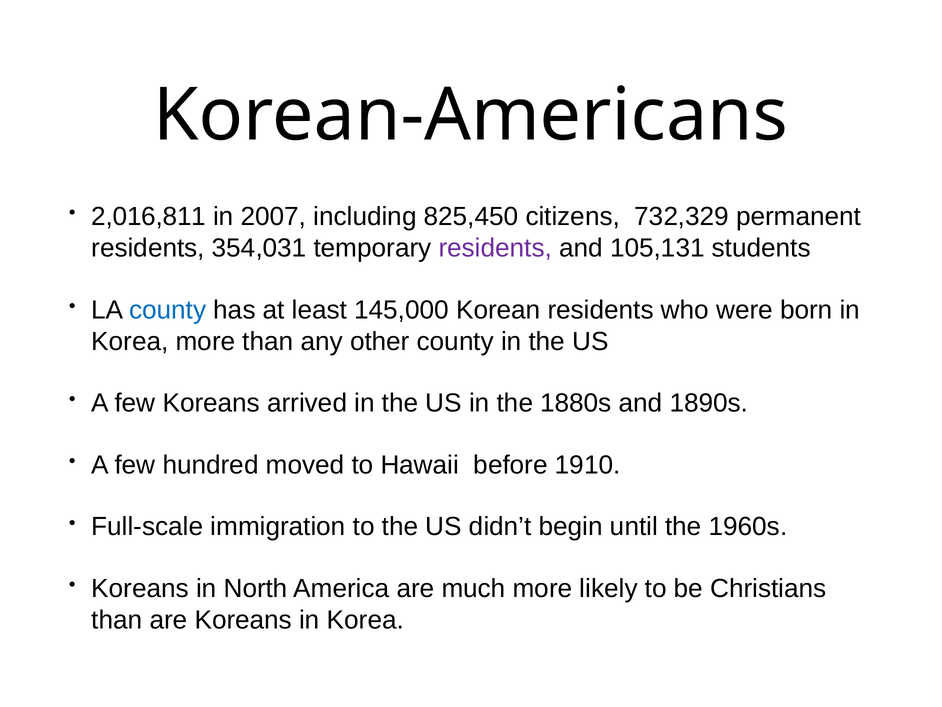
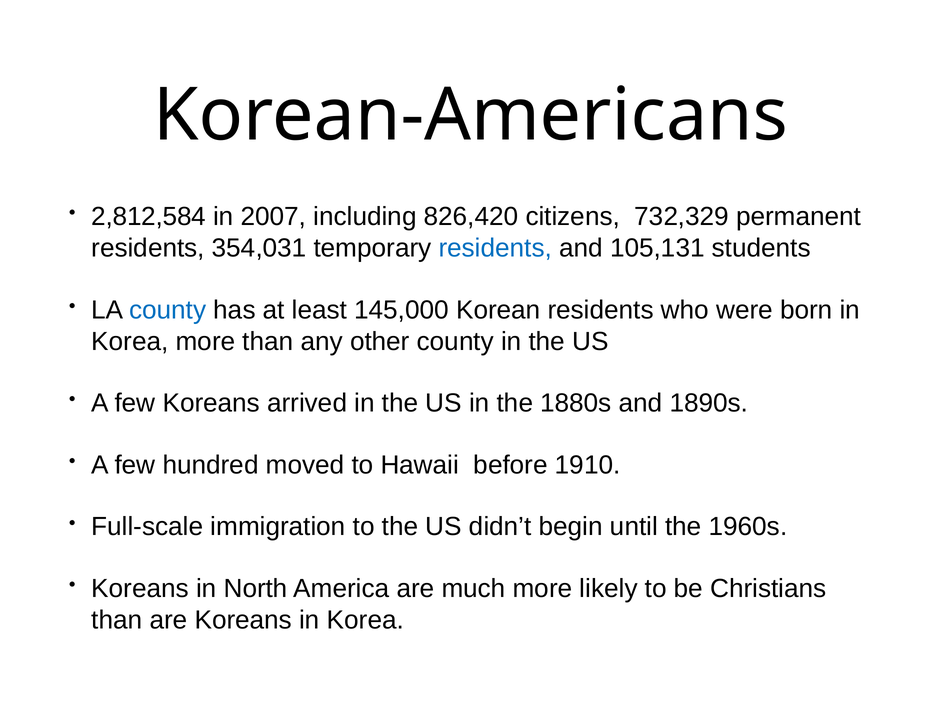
2,016,811: 2,016,811 -> 2,812,584
825,450: 825,450 -> 826,420
residents at (495, 248) colour: purple -> blue
